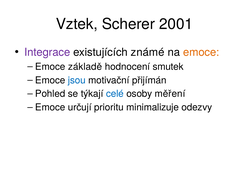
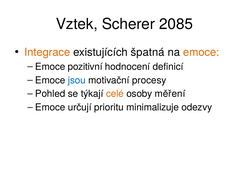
2001: 2001 -> 2085
Integrace colour: purple -> orange
známé: známé -> špatná
základě: základě -> pozitivní
smutek: smutek -> definicí
přijímán: přijímán -> procesy
celé colour: blue -> orange
